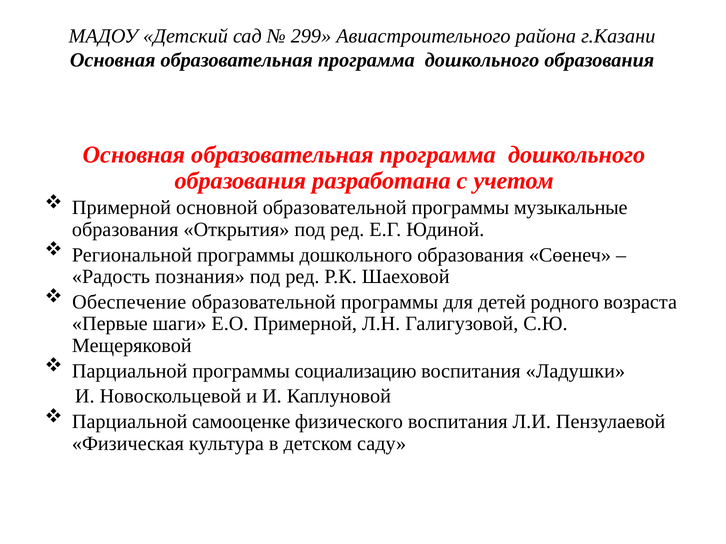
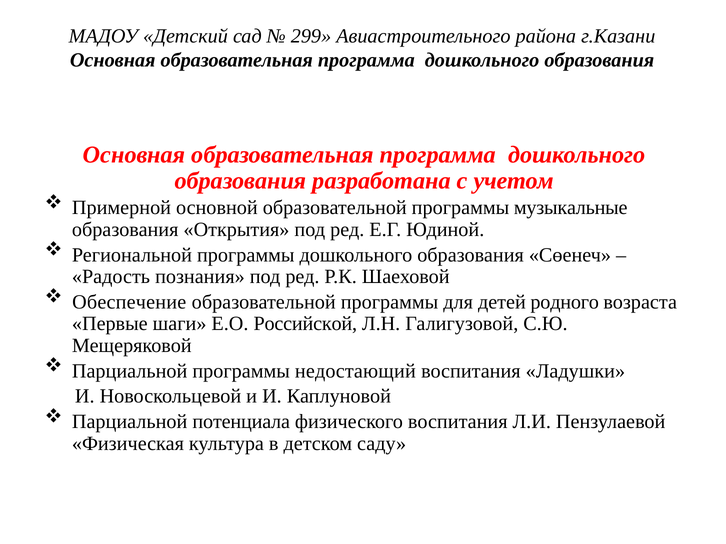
Е.О Примерной: Примерной -> Российской
социализацию: социализацию -> недостающий
самооценке: самооценке -> потенциала
